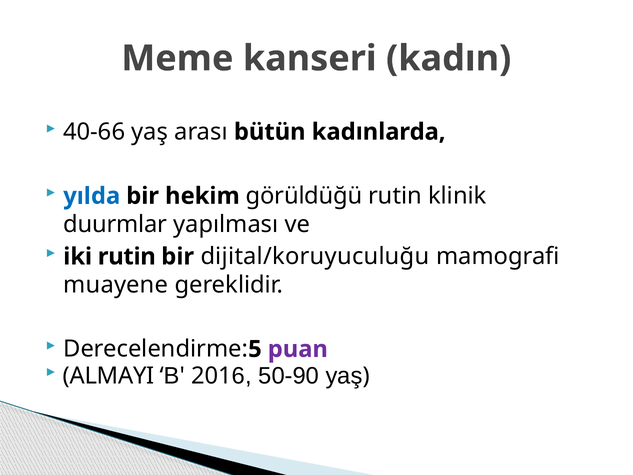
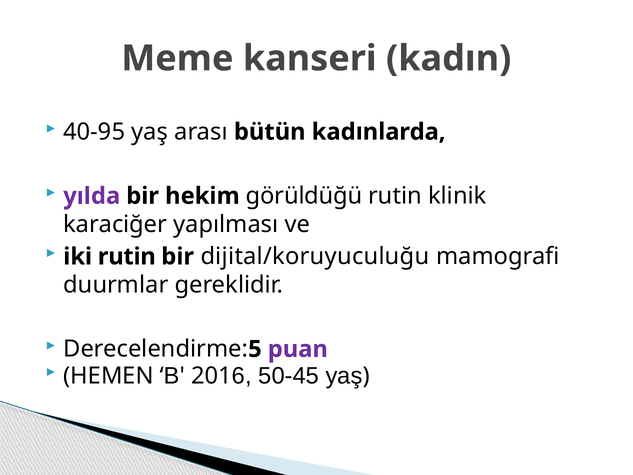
40-66: 40-66 -> 40-95
yılda colour: blue -> purple
duurmlar: duurmlar -> karaciğer
muayene: muayene -> duurmlar
ALMAYI: ALMAYI -> HEMEN
50-90: 50-90 -> 50-45
